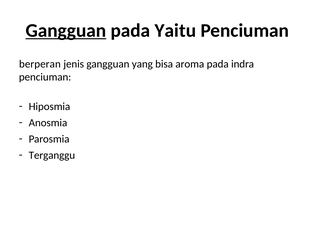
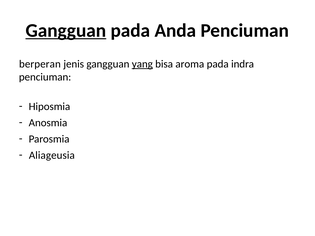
Yaitu: Yaitu -> Anda
yang underline: none -> present
Terganggu: Terganggu -> Aliageusia
